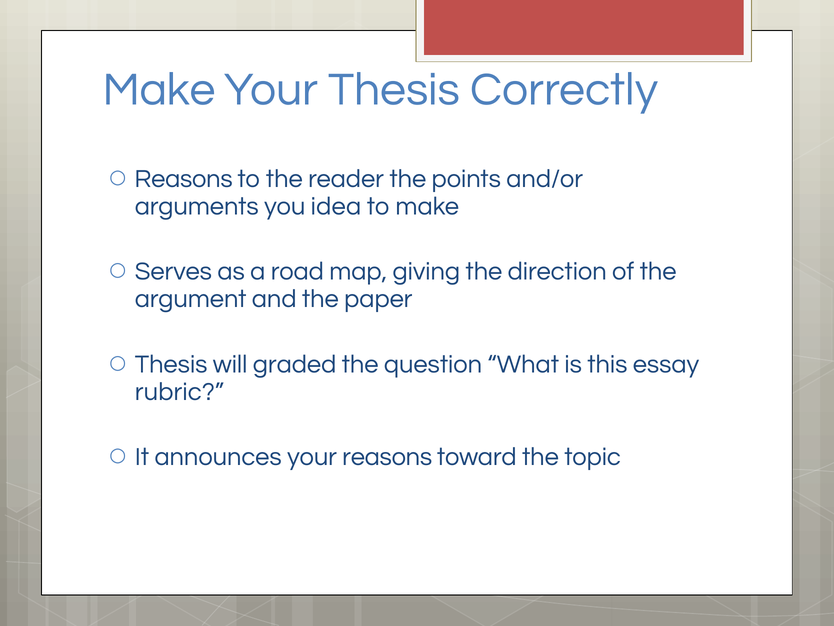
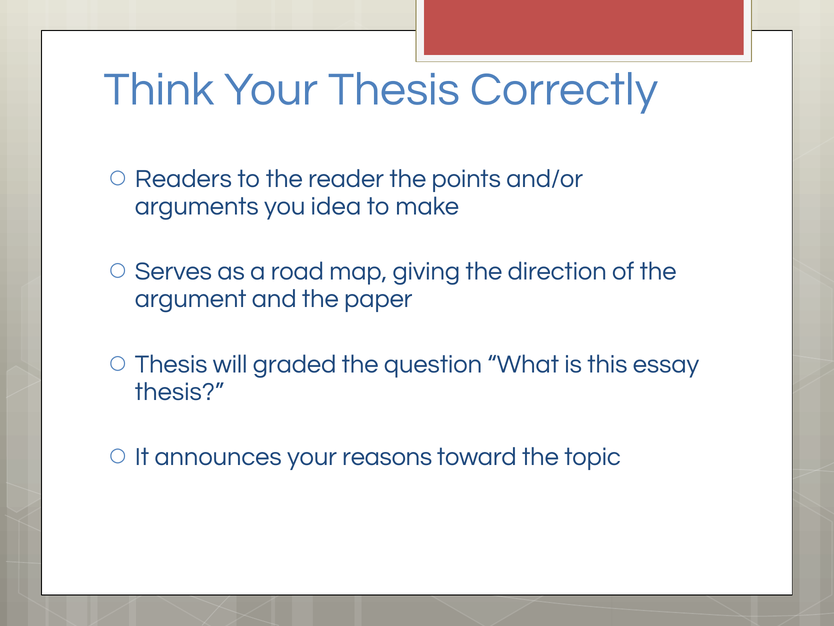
Make at (159, 89): Make -> Think
Reasons at (184, 179): Reasons -> Readers
rubric at (179, 391): rubric -> thesis
